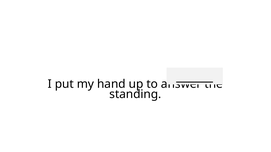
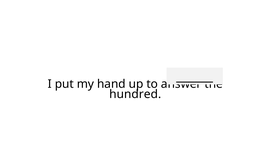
standing: standing -> hundred
